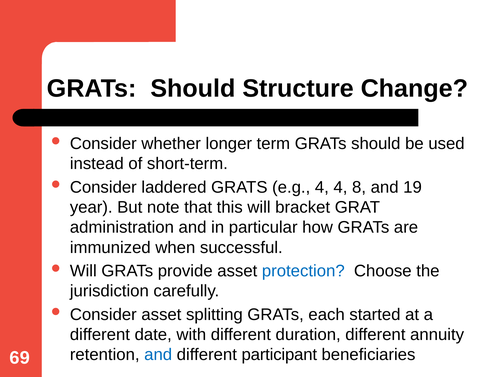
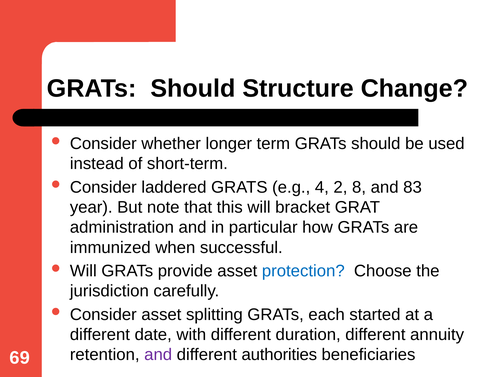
4 4: 4 -> 2
19: 19 -> 83
and at (158, 354) colour: blue -> purple
participant: participant -> authorities
